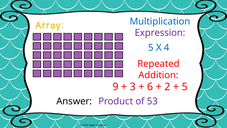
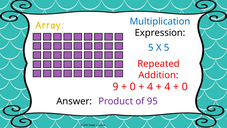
Expression colour: purple -> black
X 4: 4 -> 5
3 at (133, 87): 3 -> 0
6 at (150, 87): 6 -> 4
2 at (167, 87): 2 -> 4
5 at (185, 87): 5 -> 0
53: 53 -> 95
